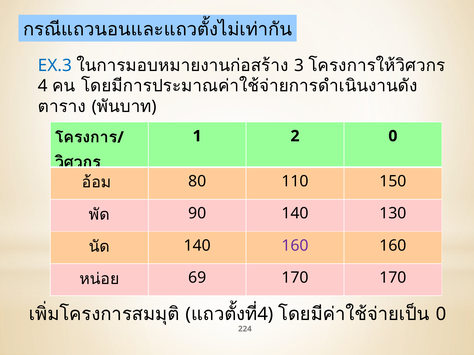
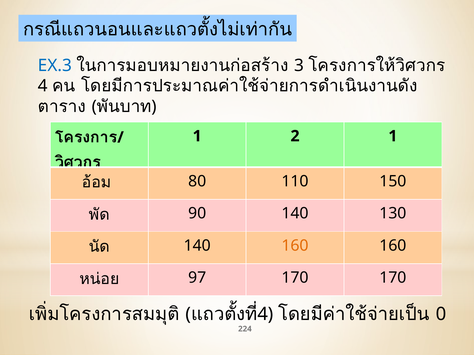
2 0: 0 -> 1
160 at (295, 246) colour: purple -> orange
69: 69 -> 97
